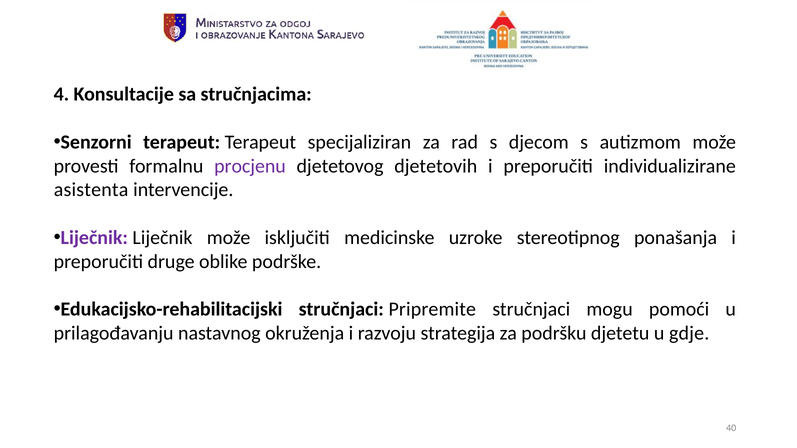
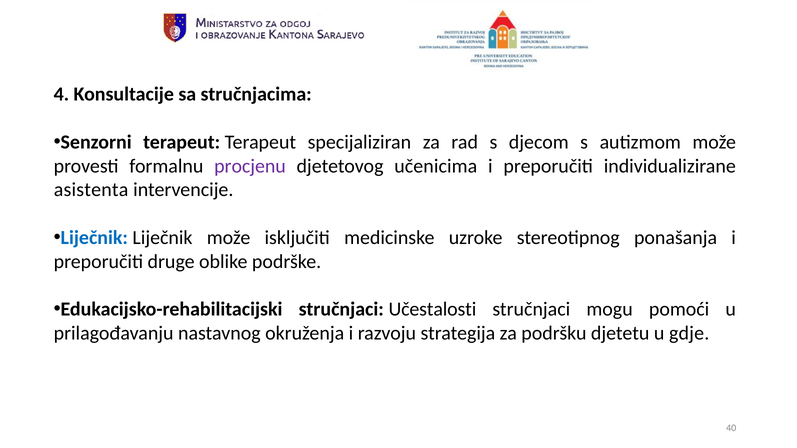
djetetovih: djetetovih -> učenicima
Liječnik at (94, 238) colour: purple -> blue
Pripremite: Pripremite -> Učestalosti
